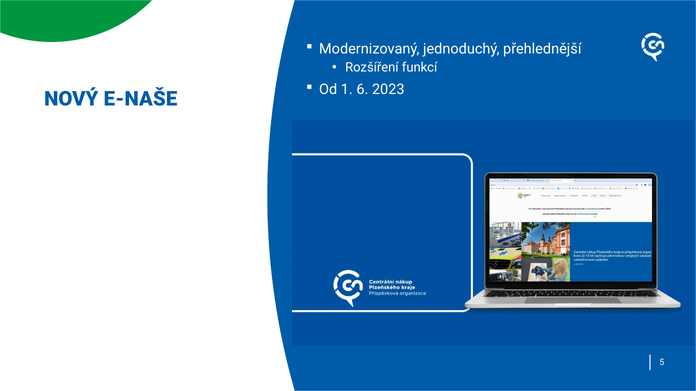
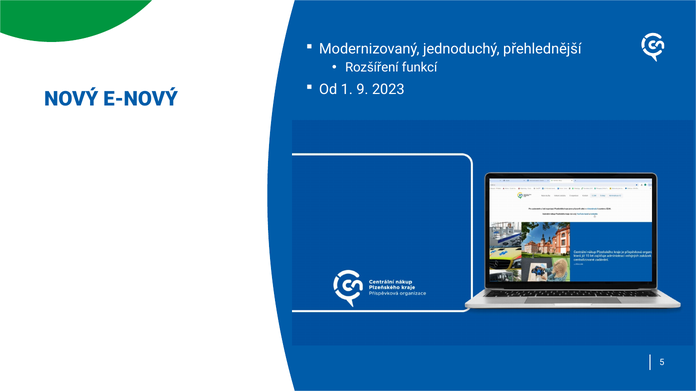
6: 6 -> 9
E-NAŠE: E-NAŠE -> E-NOVÝ
